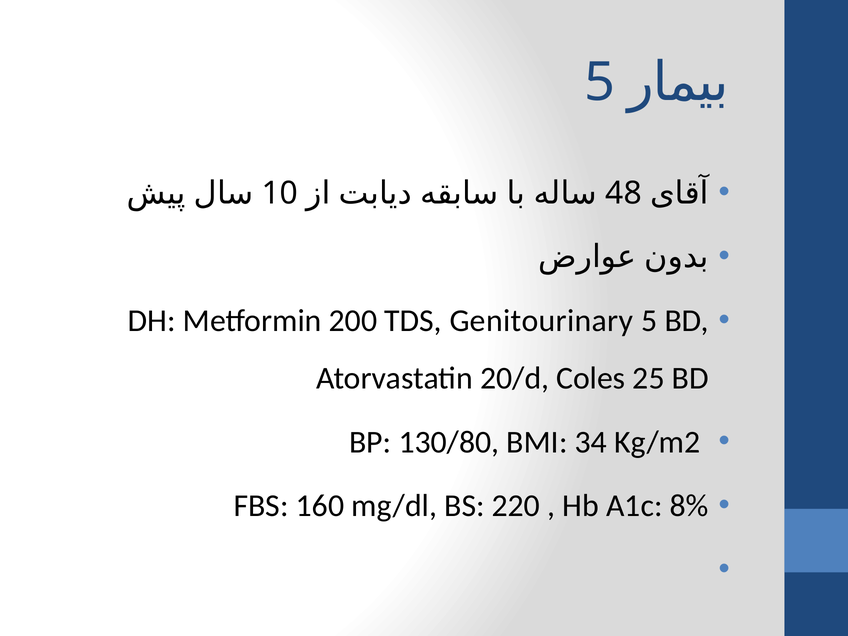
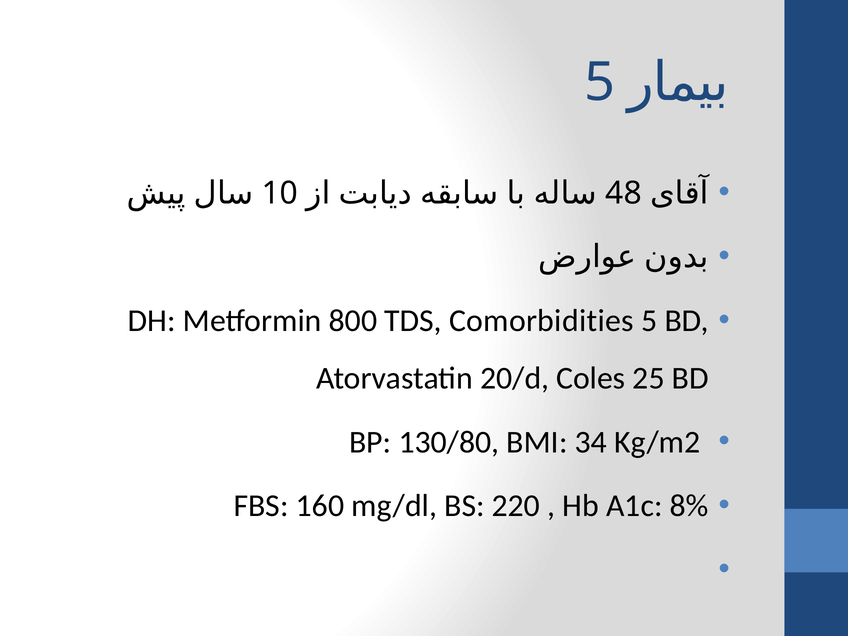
200: 200 -> 800
Genitourinary: Genitourinary -> Comorbidities
